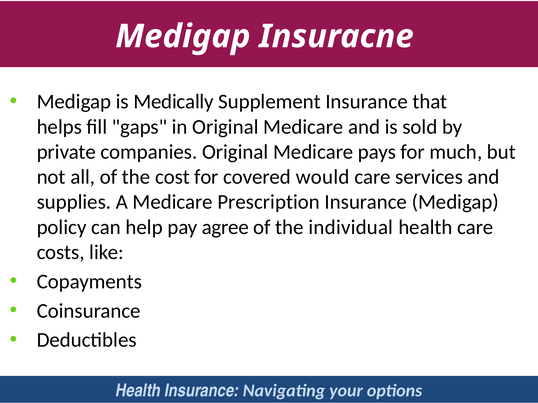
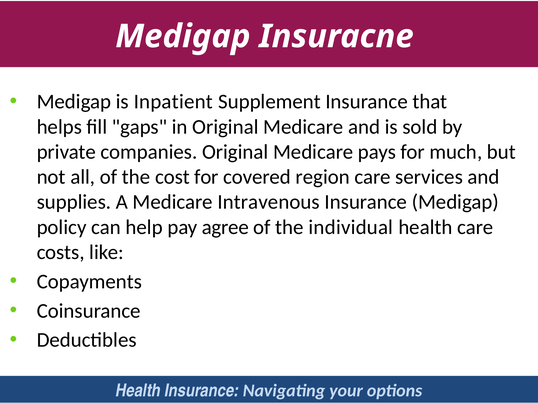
Medically: Medically -> Inpatient
would: would -> region
Prescription: Prescription -> Intravenous
